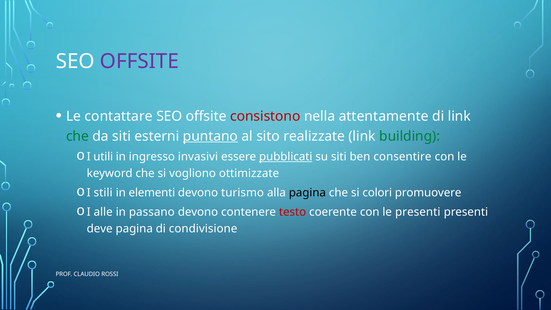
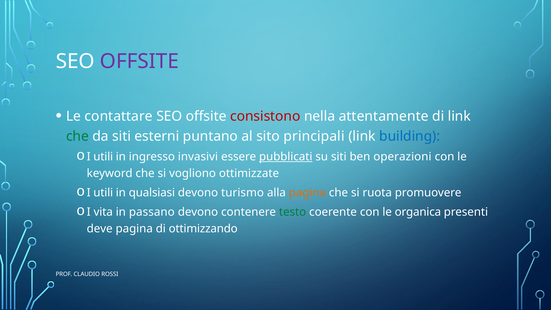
puntano underline: present -> none
realizzate: realizzate -> principali
building colour: green -> blue
consentire: consentire -> operazioni
stili at (103, 193): stili -> utili
elementi: elementi -> qualsiasi
pagina at (307, 193) colour: black -> orange
colori: colori -> ruota
alle: alle -> vita
testo colour: red -> green
le presenti: presenti -> organica
condivisione: condivisione -> ottimizzando
